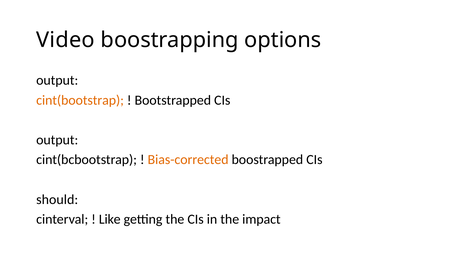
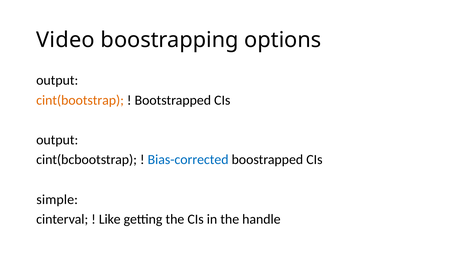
Bias-corrected colour: orange -> blue
should: should -> simple
impact: impact -> handle
